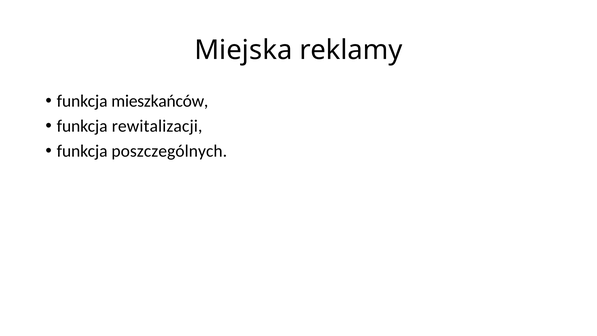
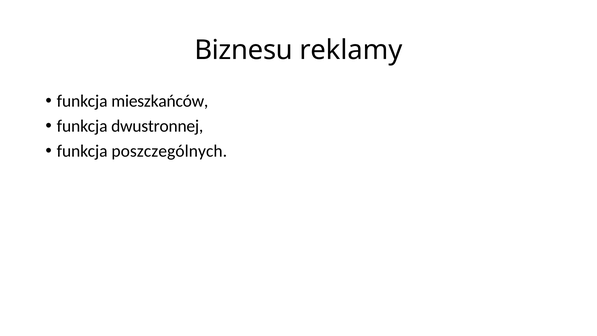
Miejska: Miejska -> Biznesu
rewitalizacji: rewitalizacji -> dwustronnej
